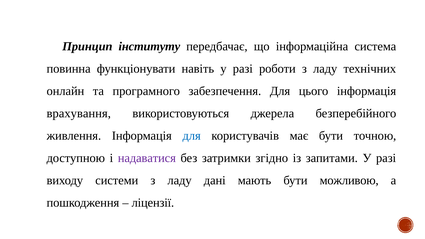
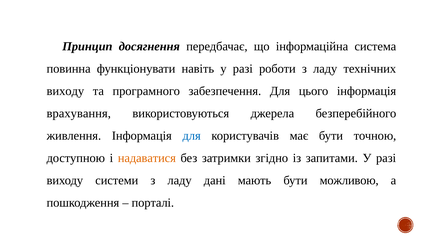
інституту: інституту -> досягнення
онлайн at (65, 91): онлайн -> виходу
надаватися colour: purple -> orange
ліцензії: ліцензії -> порталі
